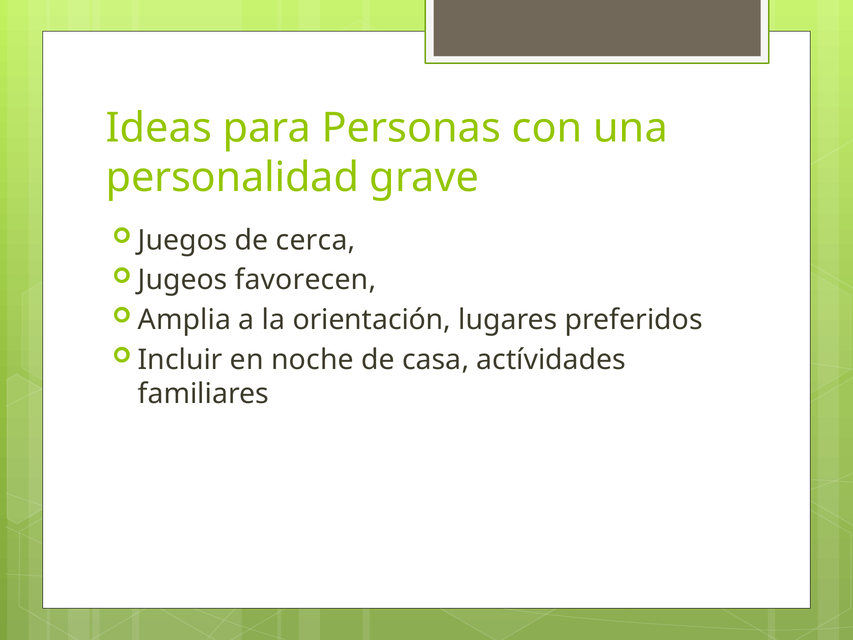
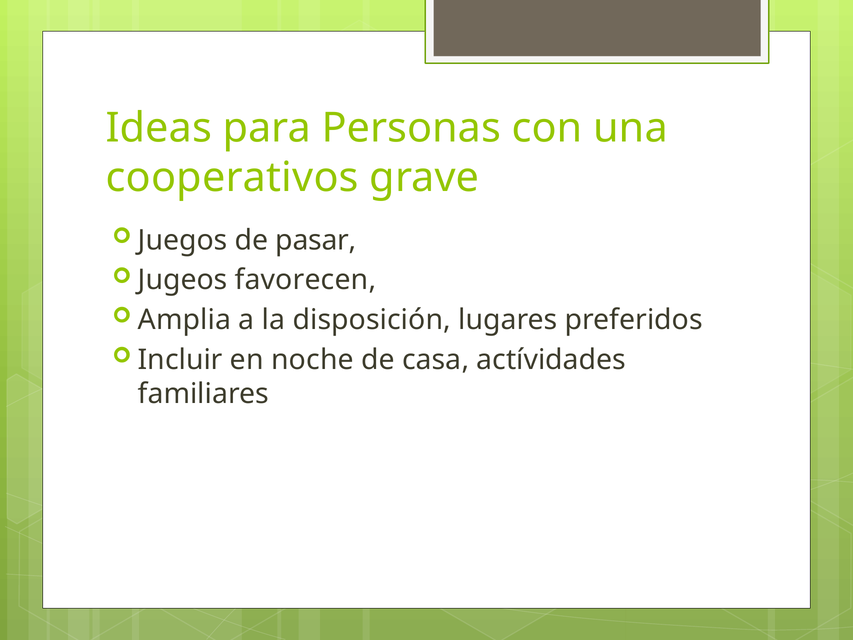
personalidad: personalidad -> cooperativos
cerca: cerca -> pasar
orientación: orientación -> disposición
